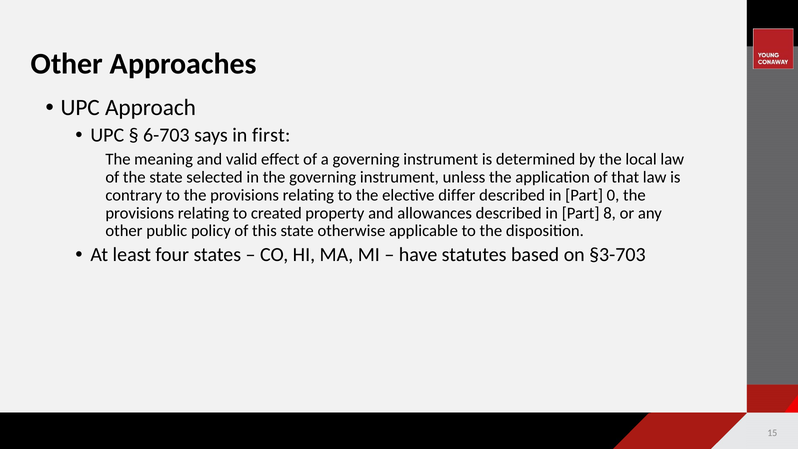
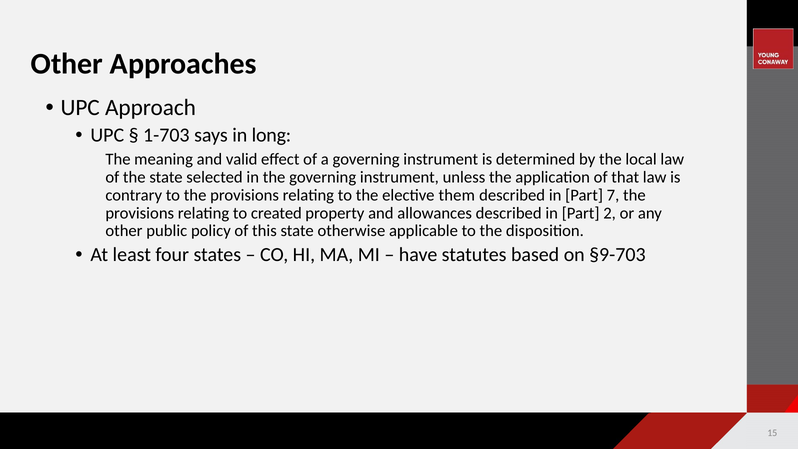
6-703: 6-703 -> 1-703
first: first -> long
differ: differ -> them
0: 0 -> 7
8: 8 -> 2
§3-703: §3-703 -> §9-703
